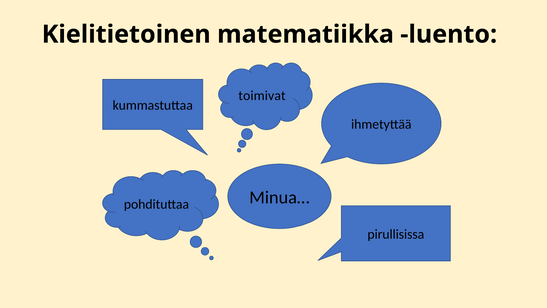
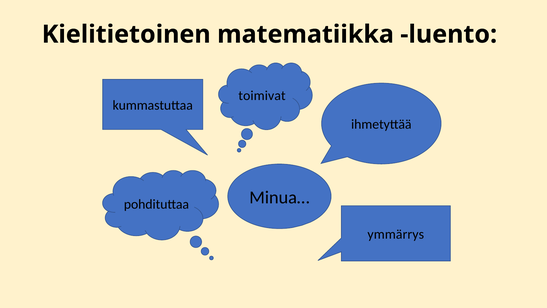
pirullisissa: pirullisissa -> ymmärrys
